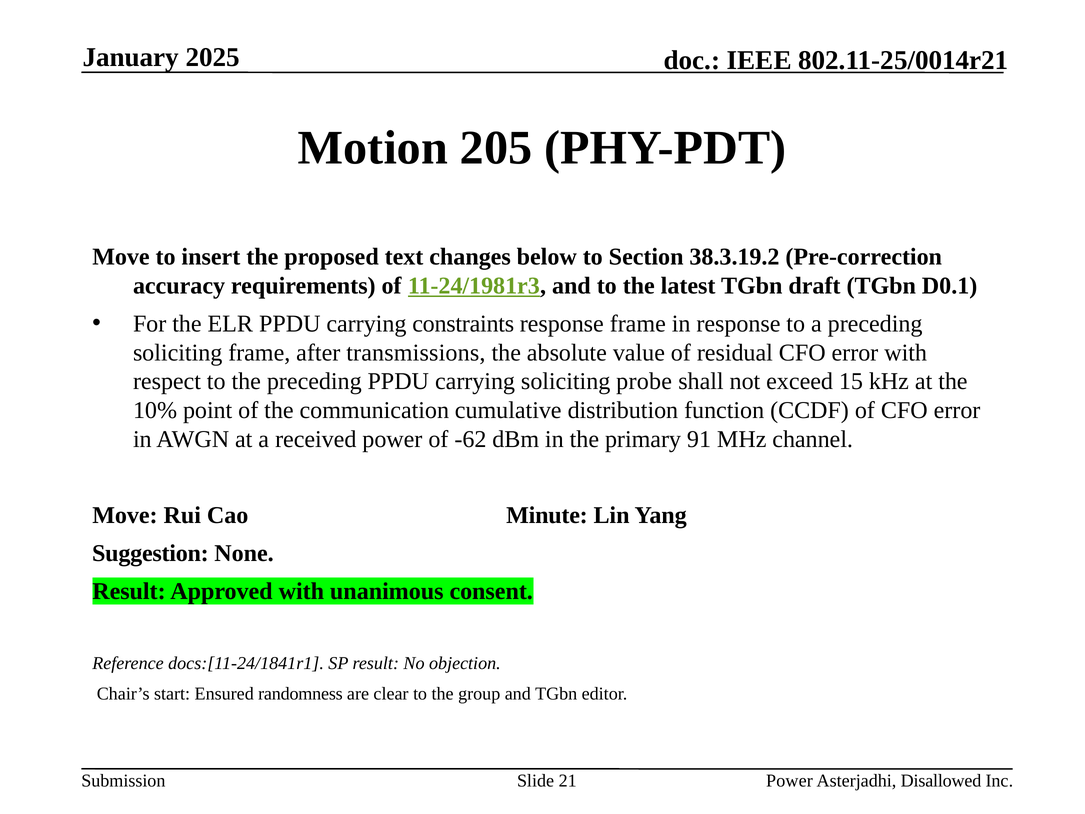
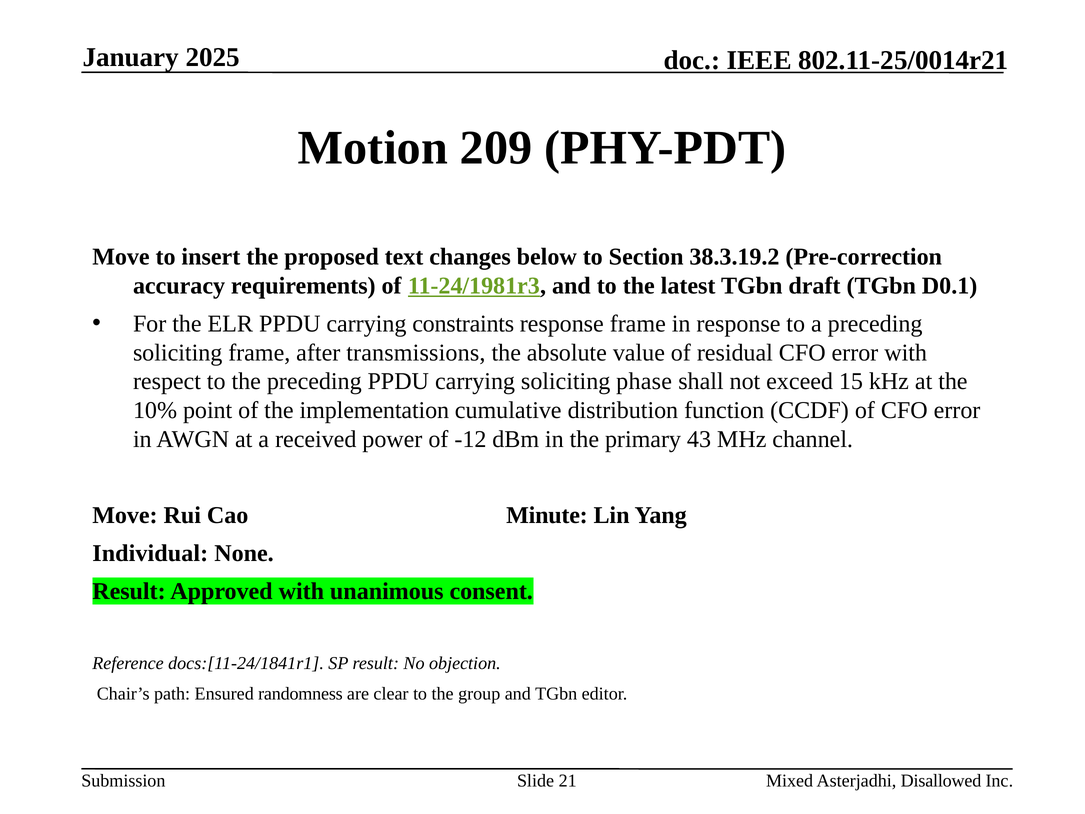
205: 205 -> 209
probe: probe -> phase
communication: communication -> implementation
-62: -62 -> -12
91: 91 -> 43
Suggestion: Suggestion -> Individual
start: start -> path
21 Power: Power -> Mixed
